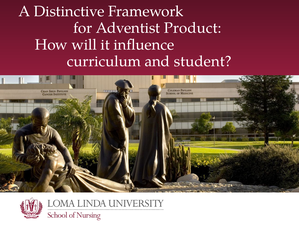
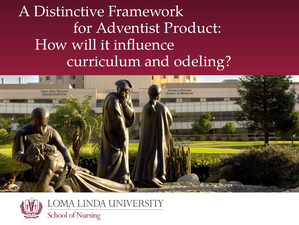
student: student -> odeling
